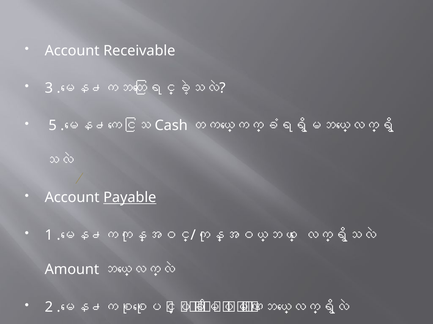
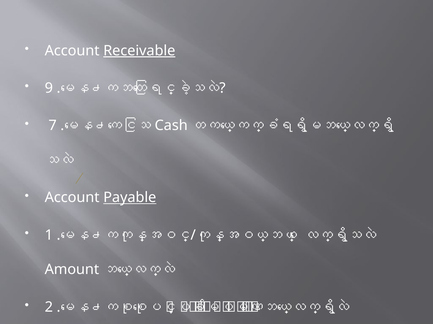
Receivable underline: none -> present
3: 3 -> 9
5: 5 -> 7
